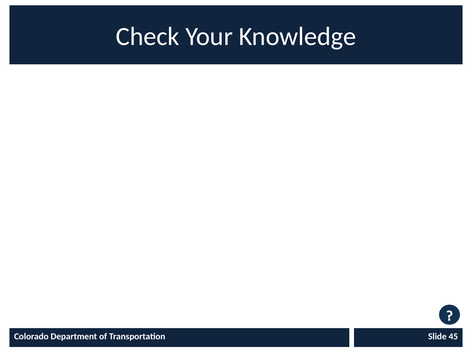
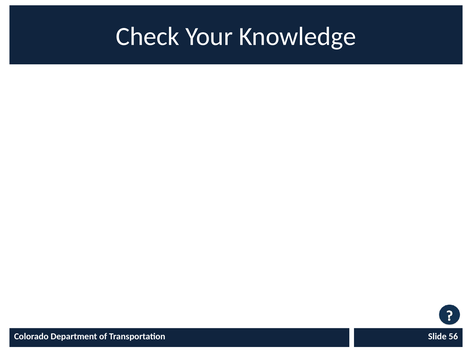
45: 45 -> 56
